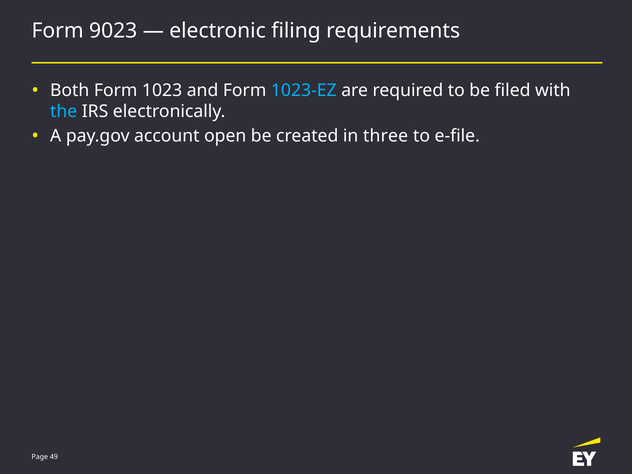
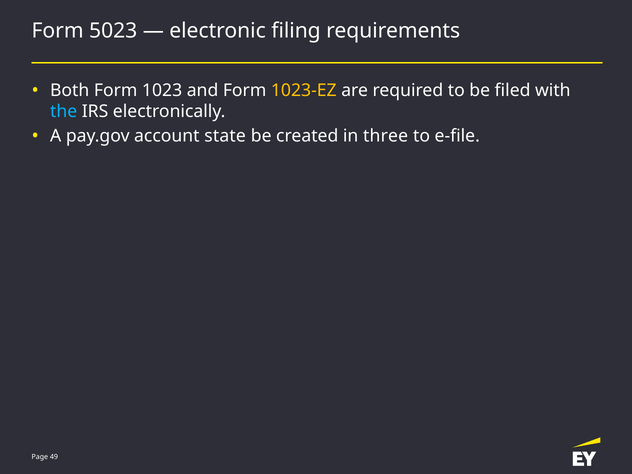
9023: 9023 -> 5023
1023-EZ colour: light blue -> yellow
open: open -> state
